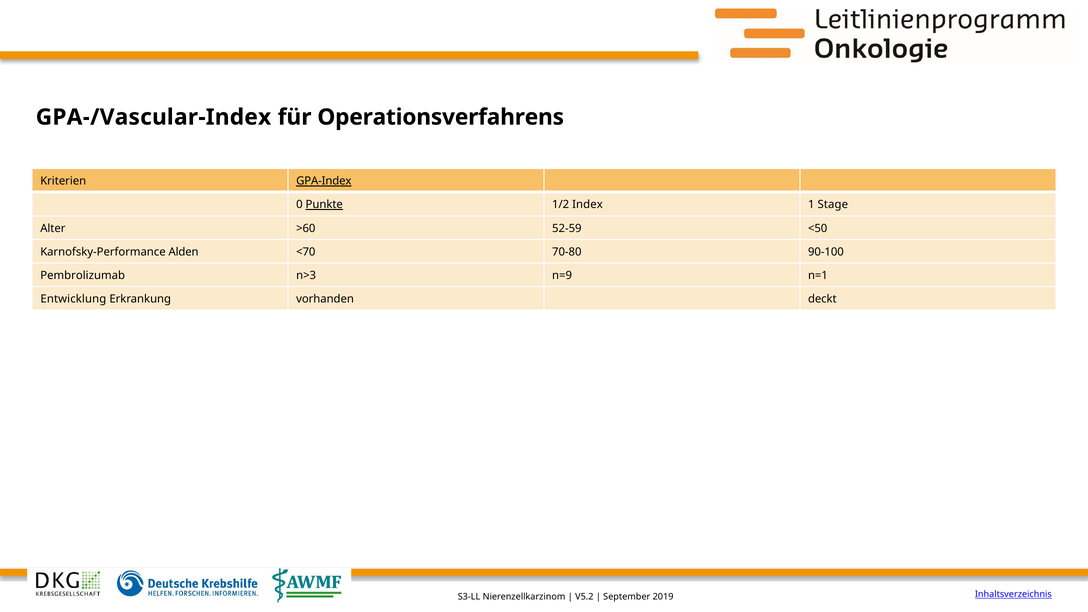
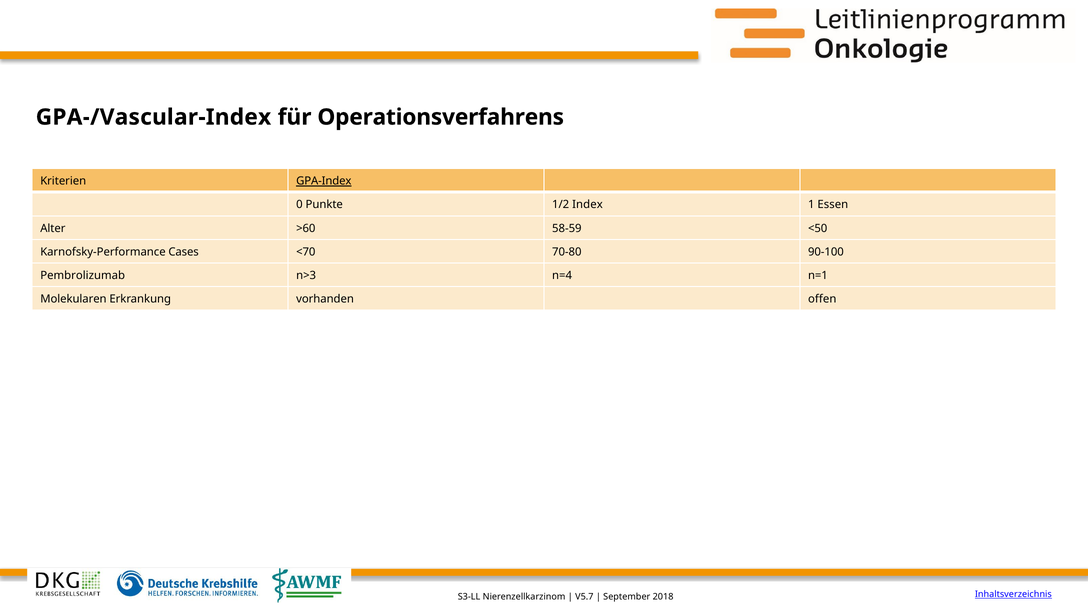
Punkte underline: present -> none
Stage: Stage -> Essen
52-59: 52-59 -> 58-59
Alden: Alden -> Cases
n=9: n=9 -> n=4
Entwicklung: Entwicklung -> Molekularen
deckt: deckt -> offen
V5.2: V5.2 -> V5.7
2019: 2019 -> 2018
